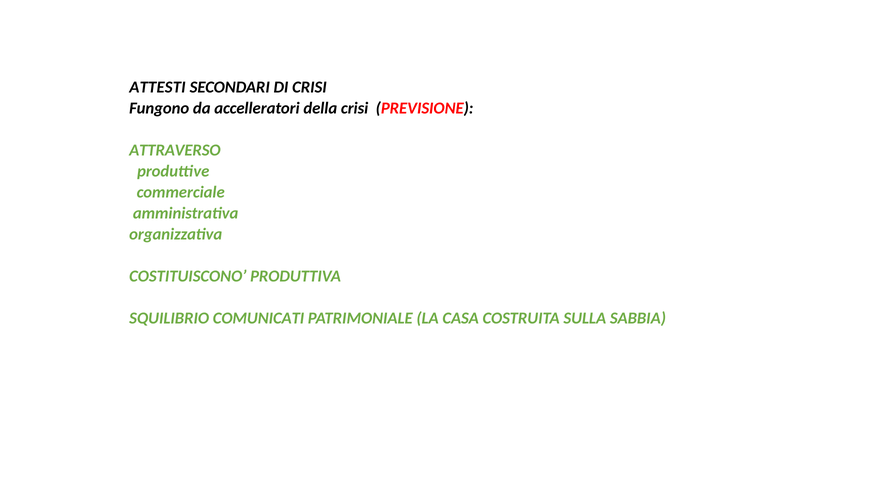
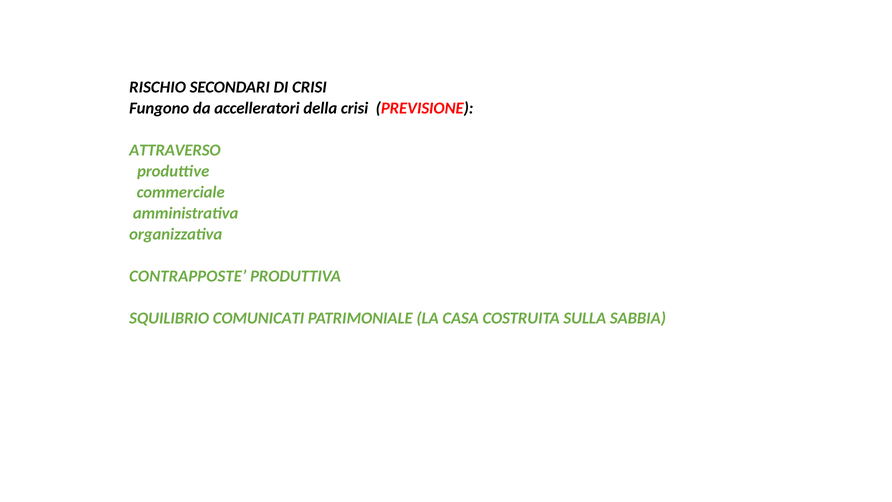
ATTESTI: ATTESTI -> RISCHIO
COSTITUISCONO: COSTITUISCONO -> CONTRAPPOSTE
